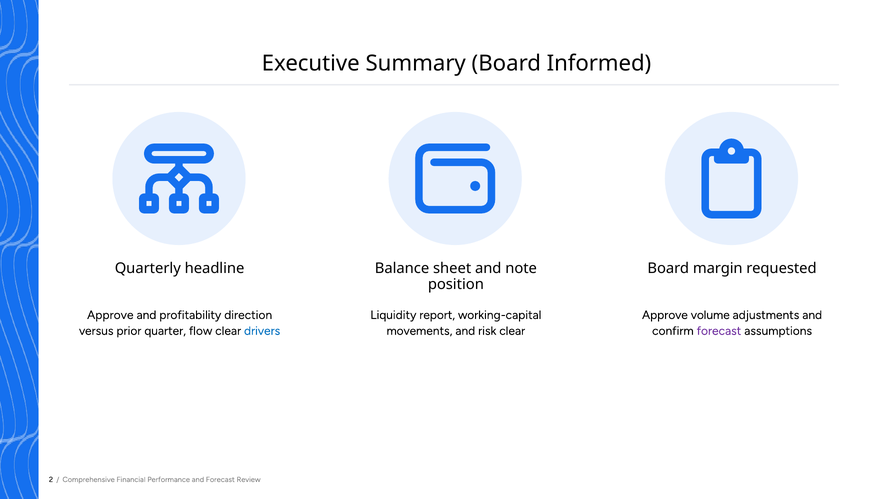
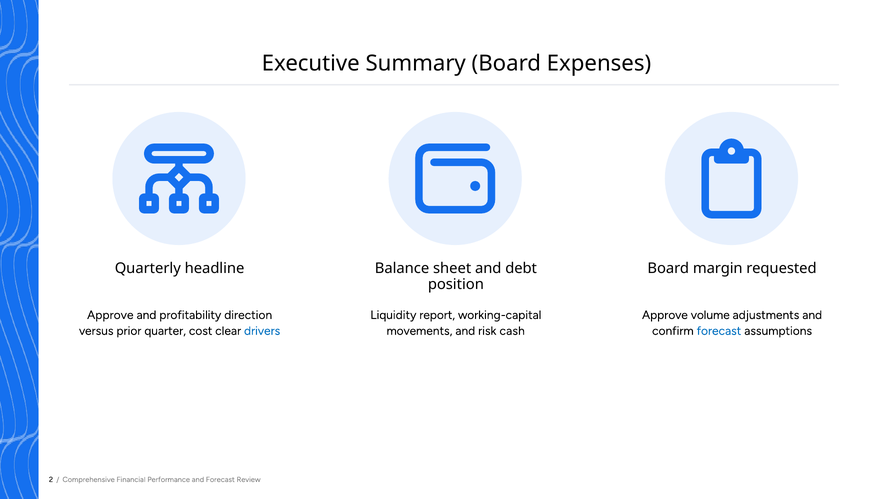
Informed: Informed -> Expenses
note: note -> debt
flow: flow -> cost
risk clear: clear -> cash
forecast at (719, 331) colour: purple -> blue
